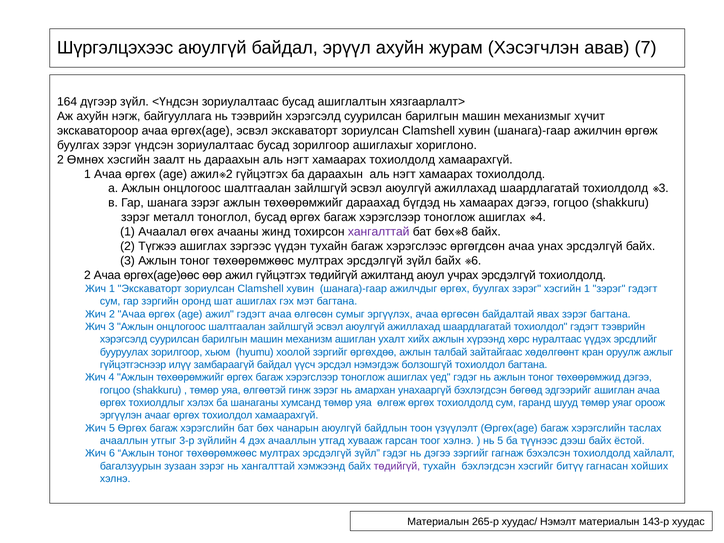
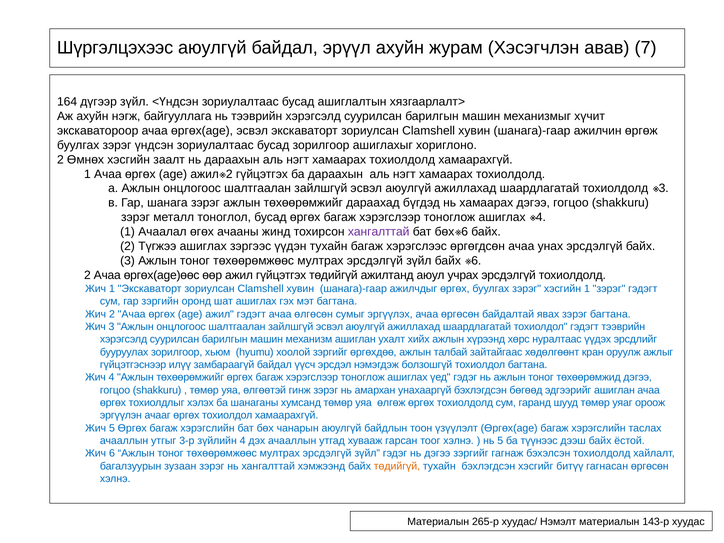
бөх 8: 8 -> 6
төдийгүй at (397, 466) colour: purple -> orange
гагнасан хойших: хойших -> өргөсөн
